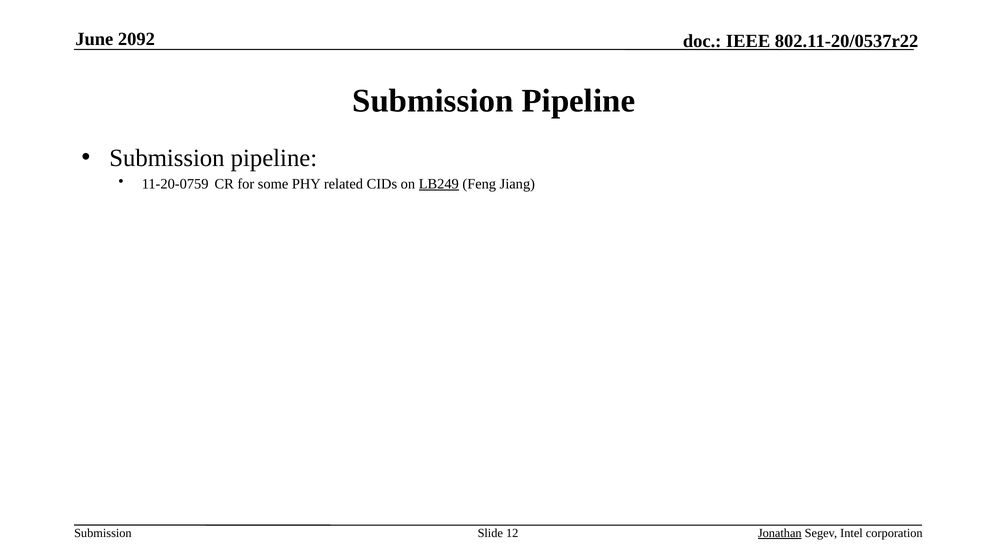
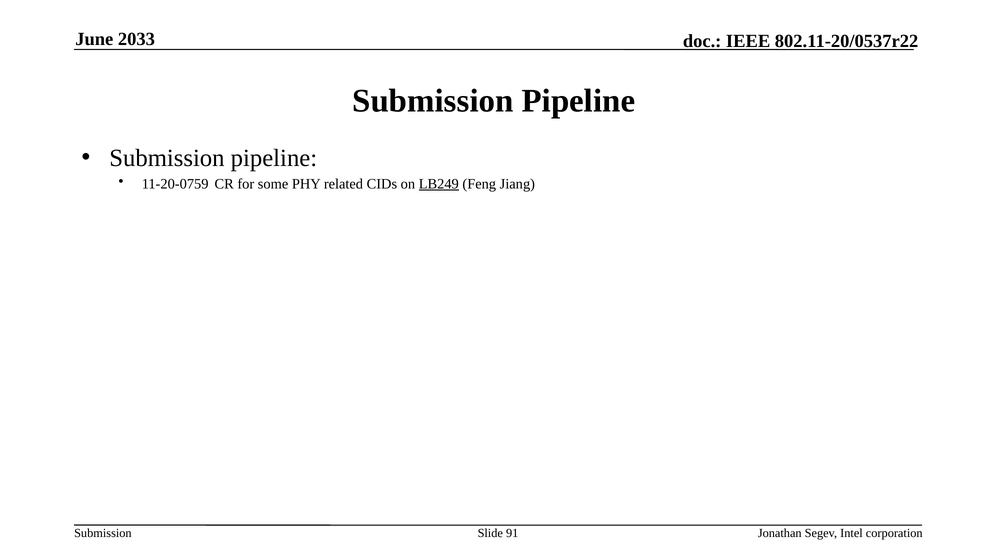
2092: 2092 -> 2033
12: 12 -> 91
Jonathan underline: present -> none
